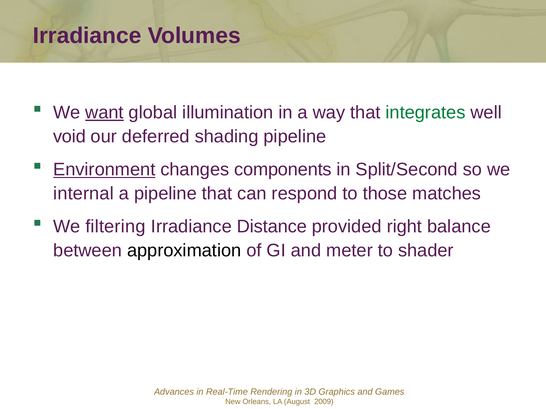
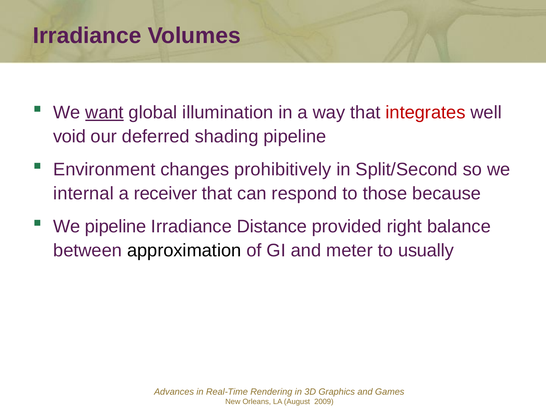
integrates colour: green -> red
Environment underline: present -> none
components: components -> prohibitively
a pipeline: pipeline -> receiver
matches: matches -> because
We filtering: filtering -> pipeline
shader: shader -> usually
